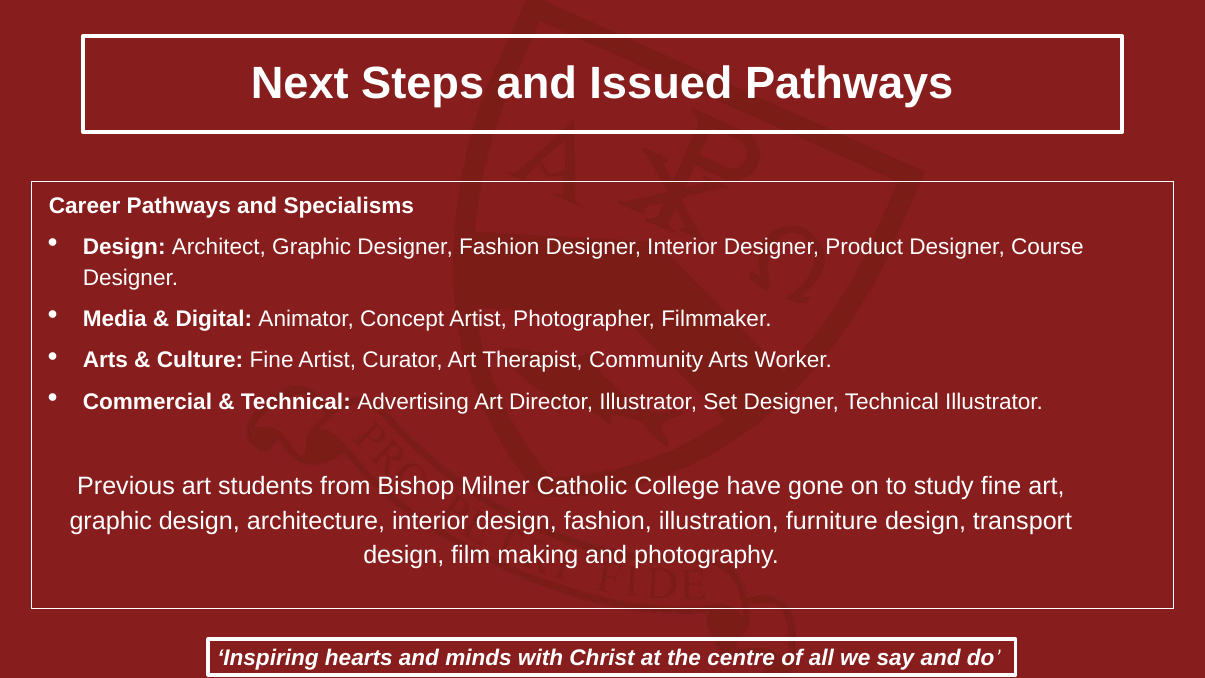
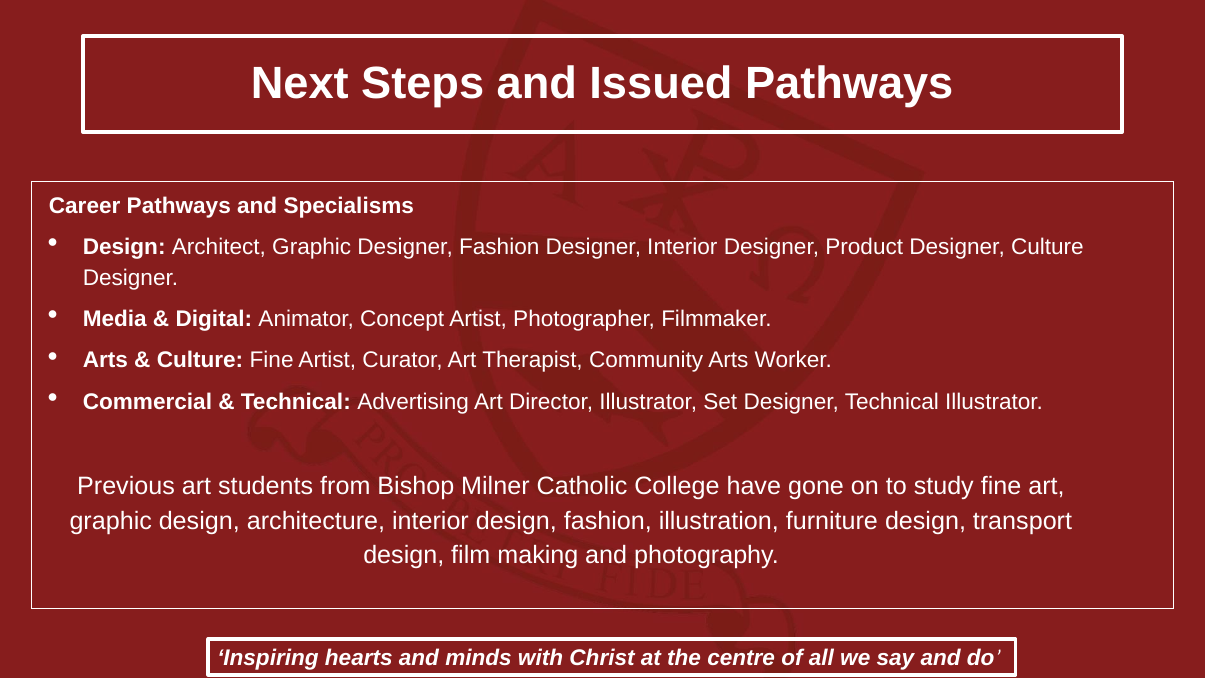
Designer Course: Course -> Culture
